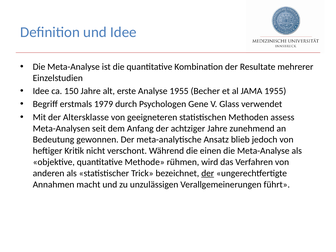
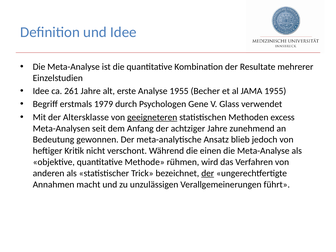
150: 150 -> 261
geeigneteren underline: none -> present
assess: assess -> excess
